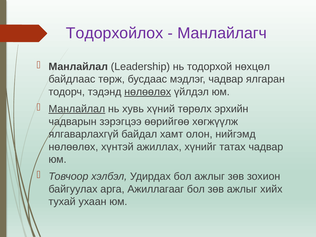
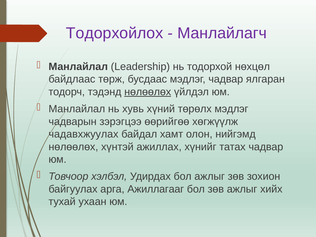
Манлайлал at (77, 109) underline: present -> none
төрөлх эрхийн: эрхийн -> мэдлэг
ялгаварлахгүй: ялгаварлахгүй -> чадавхжуулах
